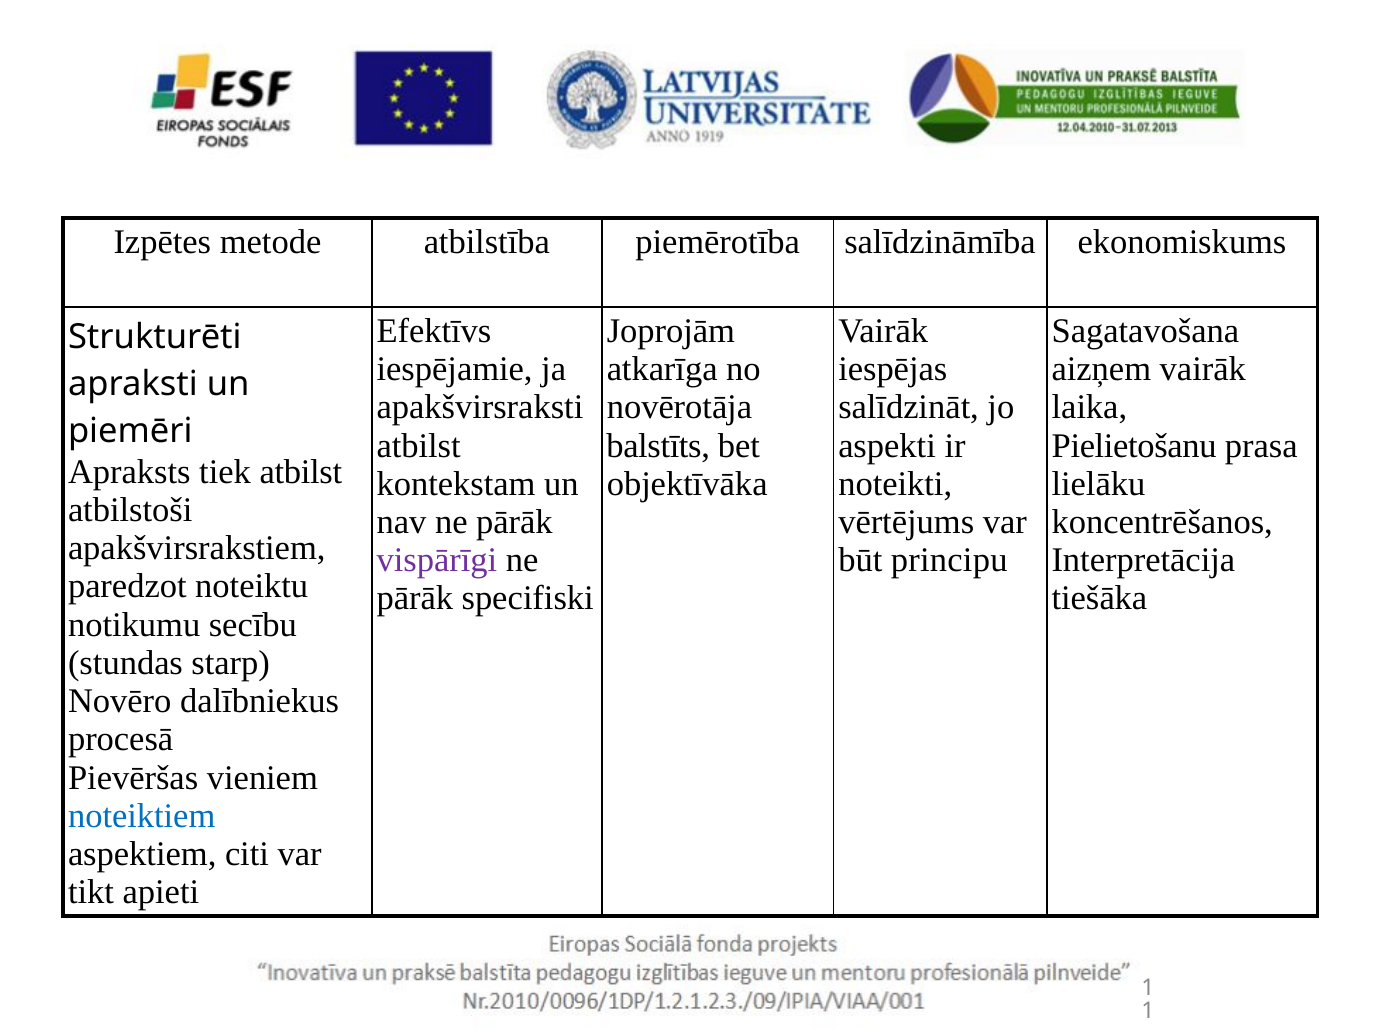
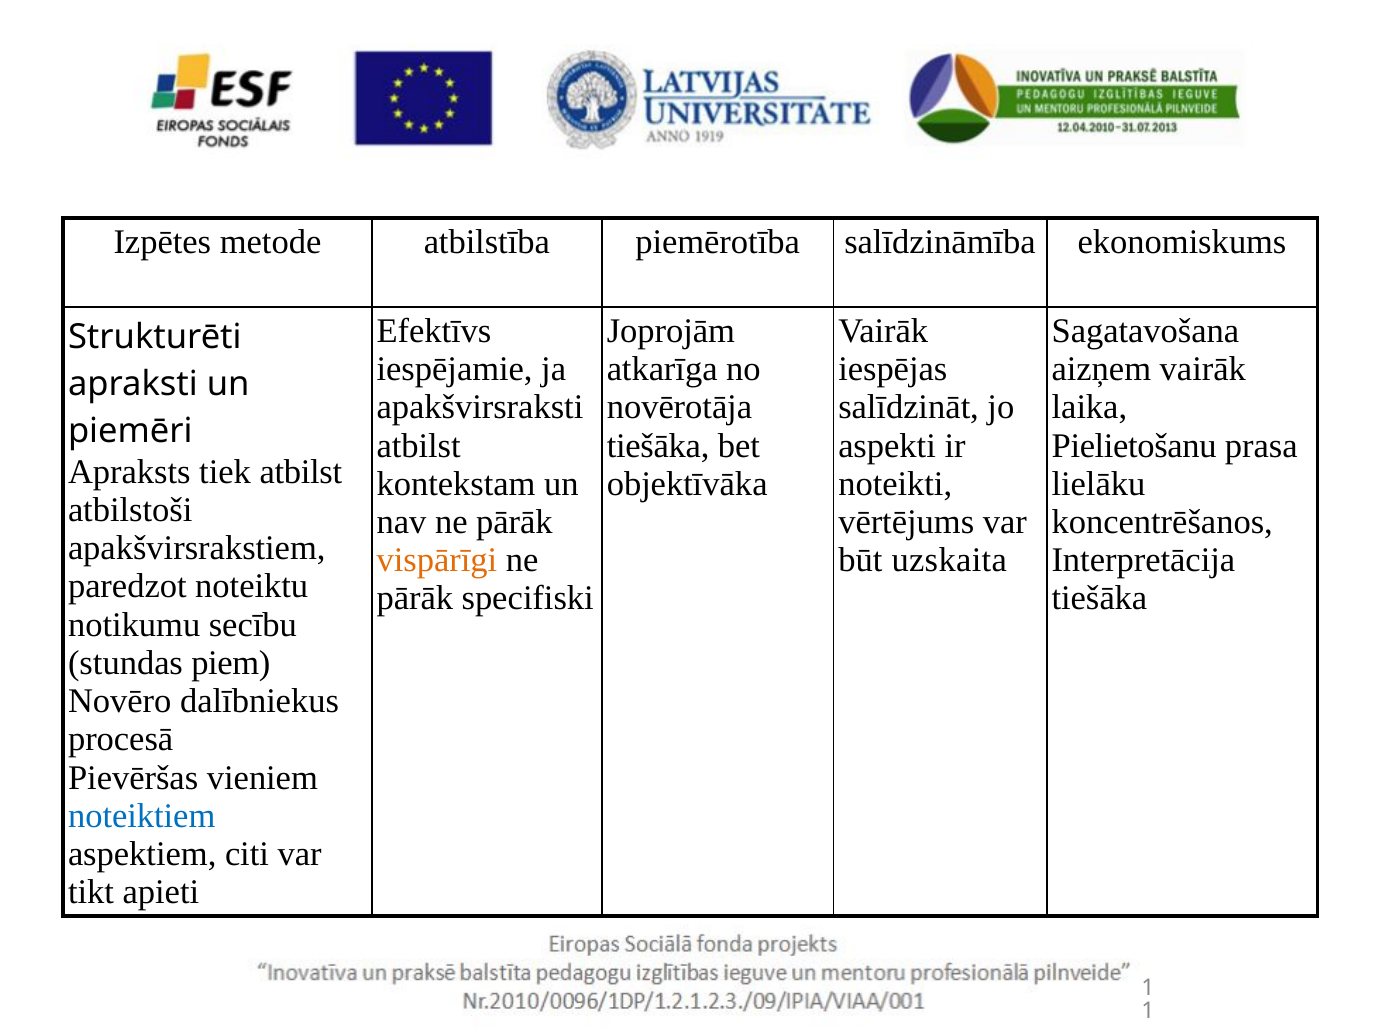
balstīts at (658, 446): balstīts -> tiešāka
vispārīgi colour: purple -> orange
principu: principu -> uzskaita
starp: starp -> piem
